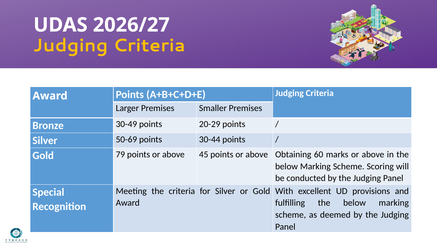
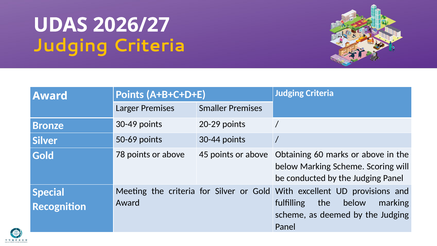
79: 79 -> 78
